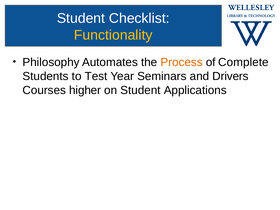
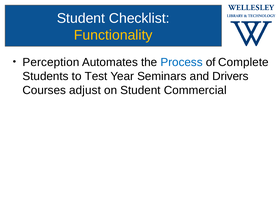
Philosophy: Philosophy -> Perception
Process colour: orange -> blue
higher: higher -> adjust
Applications: Applications -> Commercial
